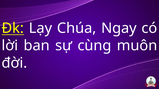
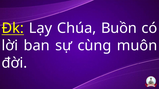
Ngay: Ngay -> Buồn
